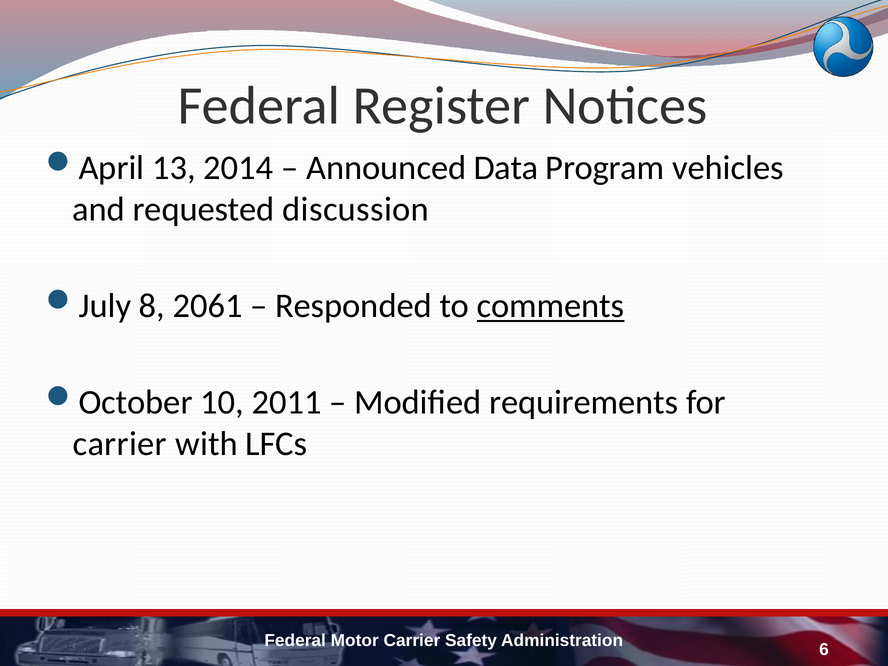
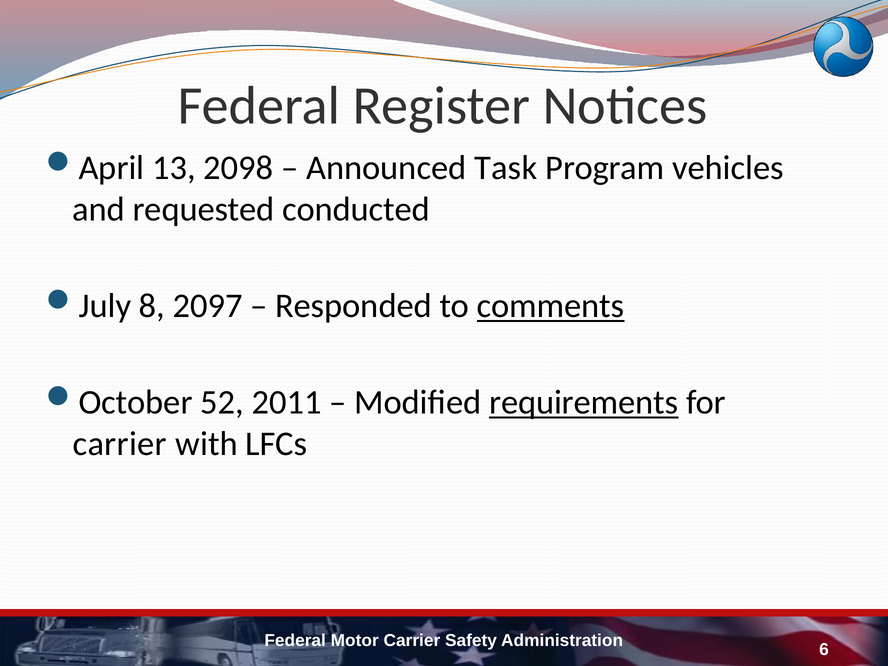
2014: 2014 -> 2098
Data: Data -> Task
discussion: discussion -> conducted
2061: 2061 -> 2097
10: 10 -> 52
requirements underline: none -> present
